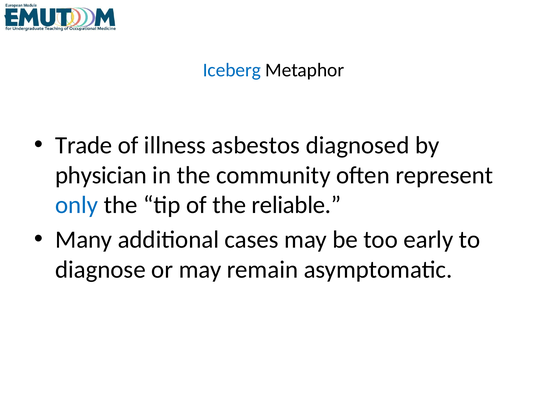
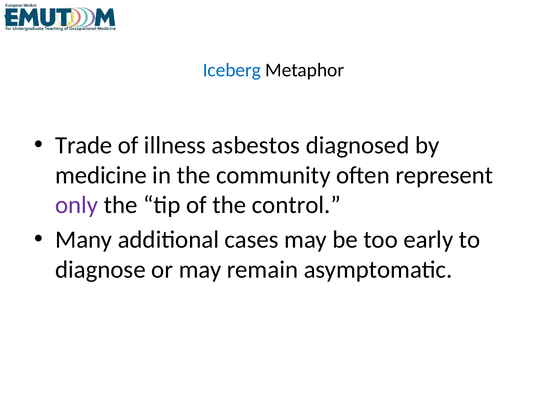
physician: physician -> medicine
only colour: blue -> purple
reliable: reliable -> control
